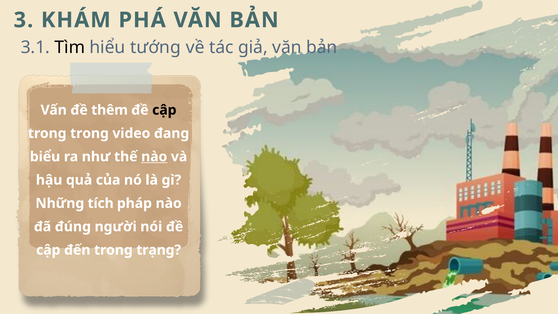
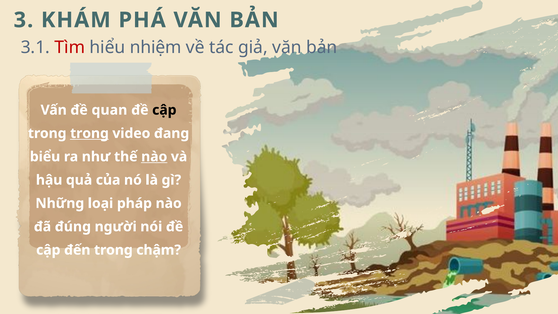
Tìm colour: black -> red
tướng: tướng -> nhiệm
thêm: thêm -> quan
trong at (89, 133) underline: none -> present
tích: tích -> loại
trạng: trạng -> chậm
